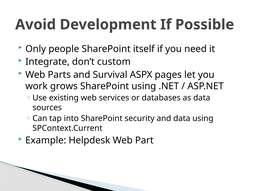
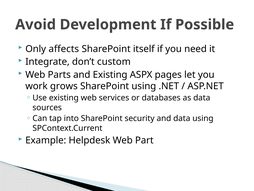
people: people -> affects
and Survival: Survival -> Existing
